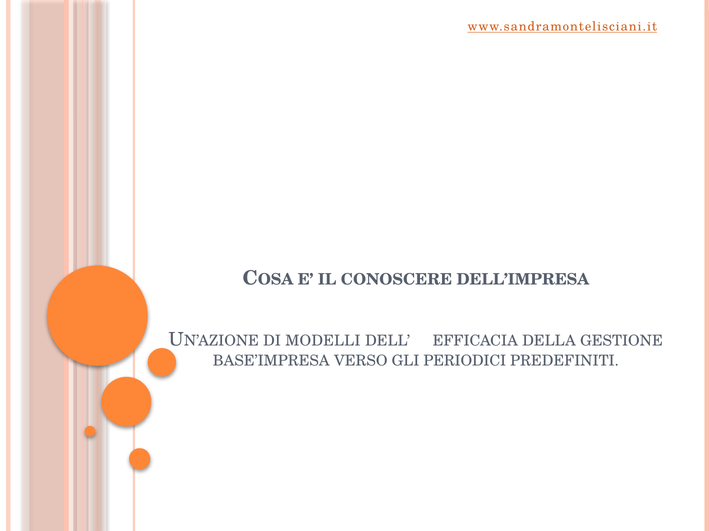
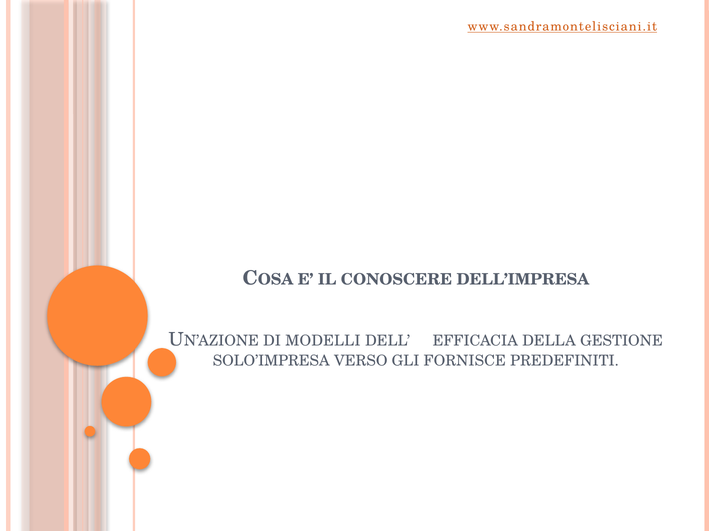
BASE’IMPRESA: BASE’IMPRESA -> SOLO’IMPRESA
PERIODICI: PERIODICI -> FORNISCE
